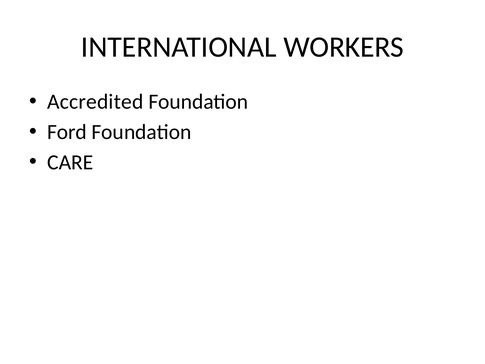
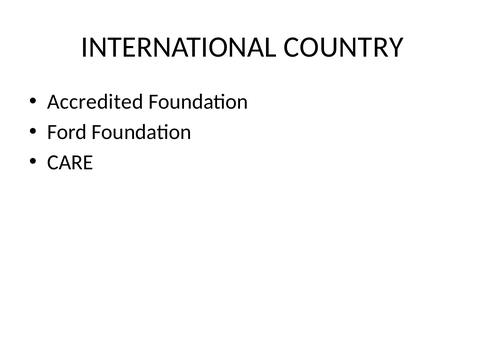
WORKERS: WORKERS -> COUNTRY
